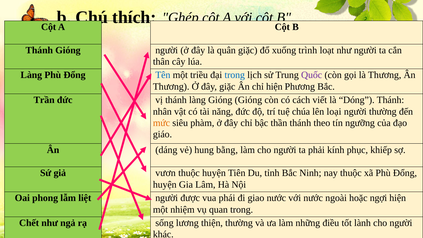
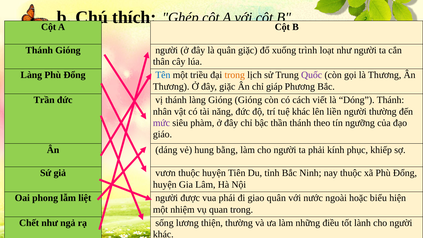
trong at (235, 75) colour: blue -> orange
chỉ hiện: hiện -> giáp
tuệ chúa: chúa -> khác
loại: loại -> liền
mức colour: orange -> purple
giao nước: nước -> quân
ngợi: ngợi -> biểu
